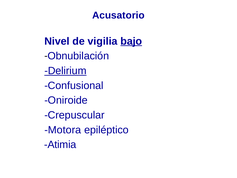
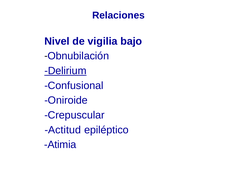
Acusatorio: Acusatorio -> Relaciones
bajo underline: present -> none
Motora: Motora -> Actitud
